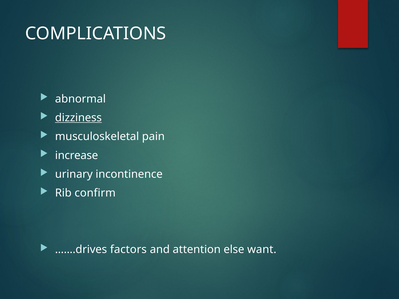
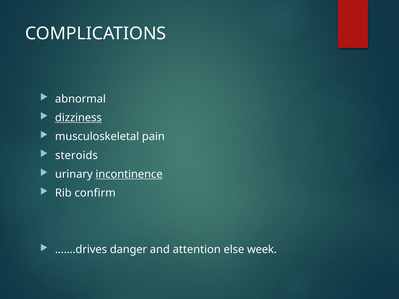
increase: increase -> steroids
incontinence underline: none -> present
factors: factors -> danger
want: want -> week
